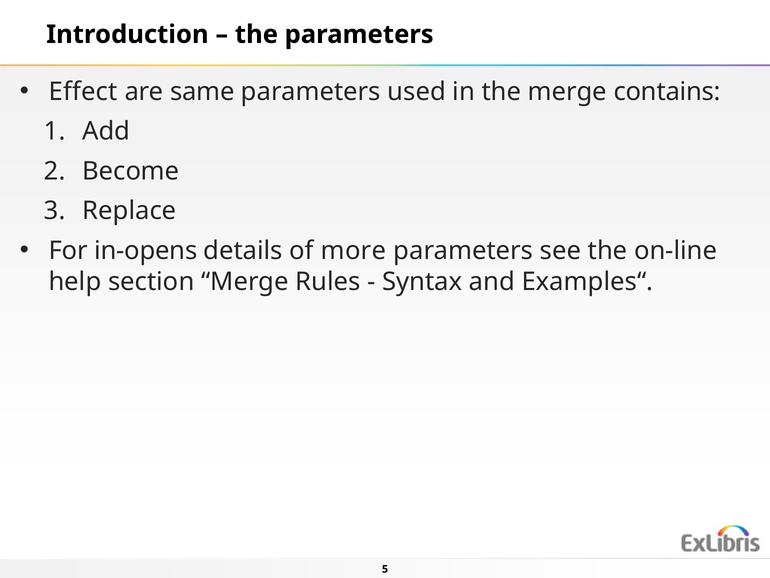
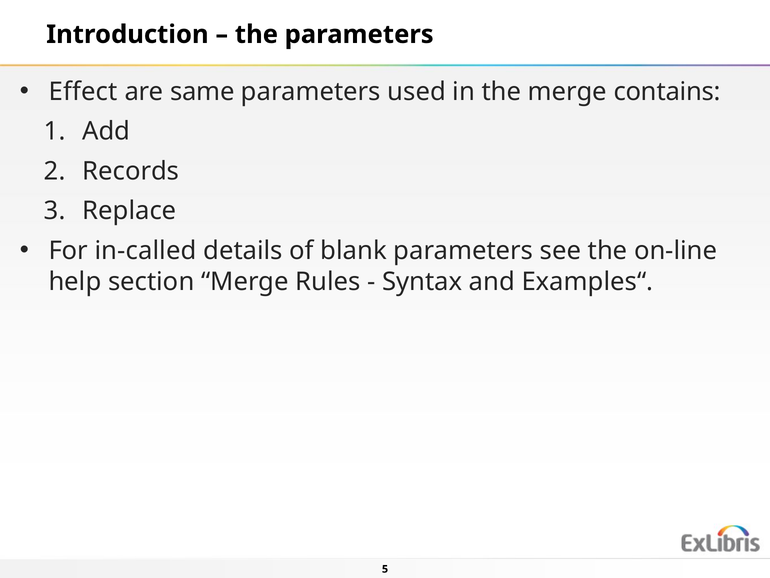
Become: Become -> Records
in-opens: in-opens -> in-called
more: more -> blank
